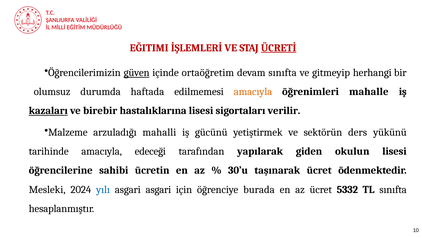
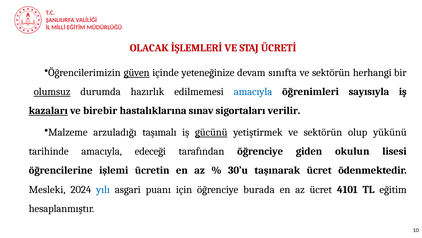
EĞITIMI: EĞITIMI -> OLACAK
ÜCRETİ underline: present -> none
ortaöğretim: ortaöğretim -> yeteneğinize
gitmeyip at (331, 73): gitmeyip -> sektörün
olumsuz underline: none -> present
haftada: haftada -> hazırlık
amacıyla at (253, 92) colour: orange -> blue
mahalle: mahalle -> sayısıyla
hastalıklarına lisesi: lisesi -> sınav
mahalli: mahalli -> taşımalı
gücünü underline: none -> present
ders: ders -> olup
tarafından yapılarak: yapılarak -> öğrenciye
sahibi: sahibi -> işlemi
asgari asgari: asgari -> puanı
5332: 5332 -> 4101
TL sınıfta: sınıfta -> eğitim
